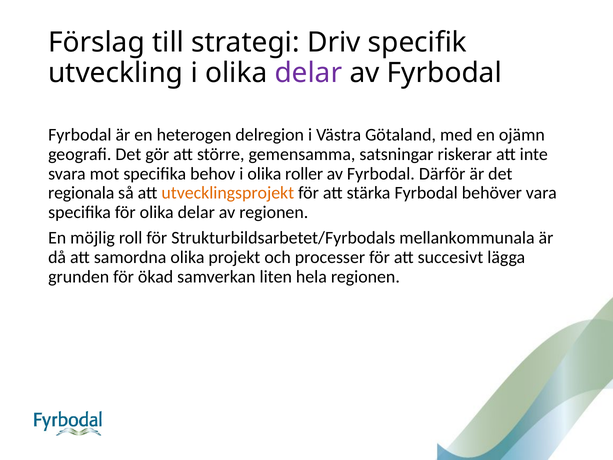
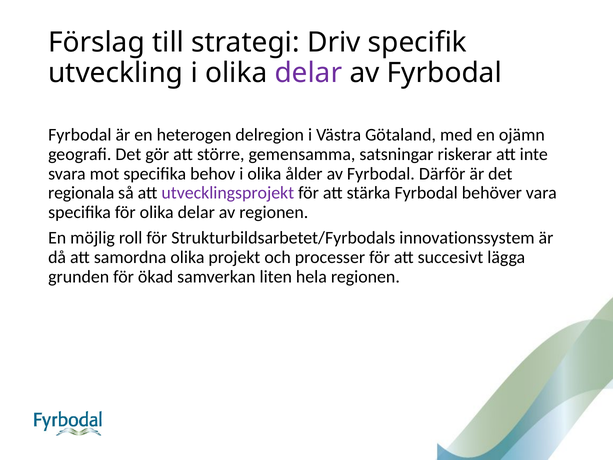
roller: roller -> ålder
utvecklingsprojekt colour: orange -> purple
mellankommunala: mellankommunala -> innovationssystem
